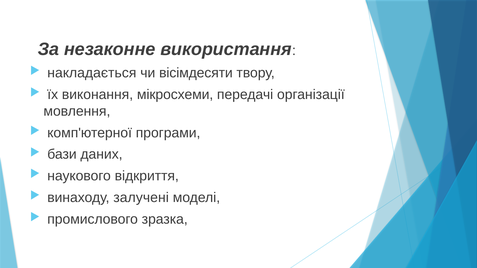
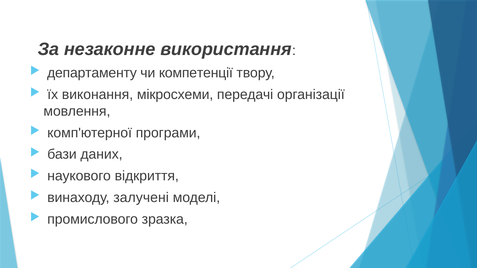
накладається: накладається -> департаменту
вісімдесяти: вісімдесяти -> компетенції
